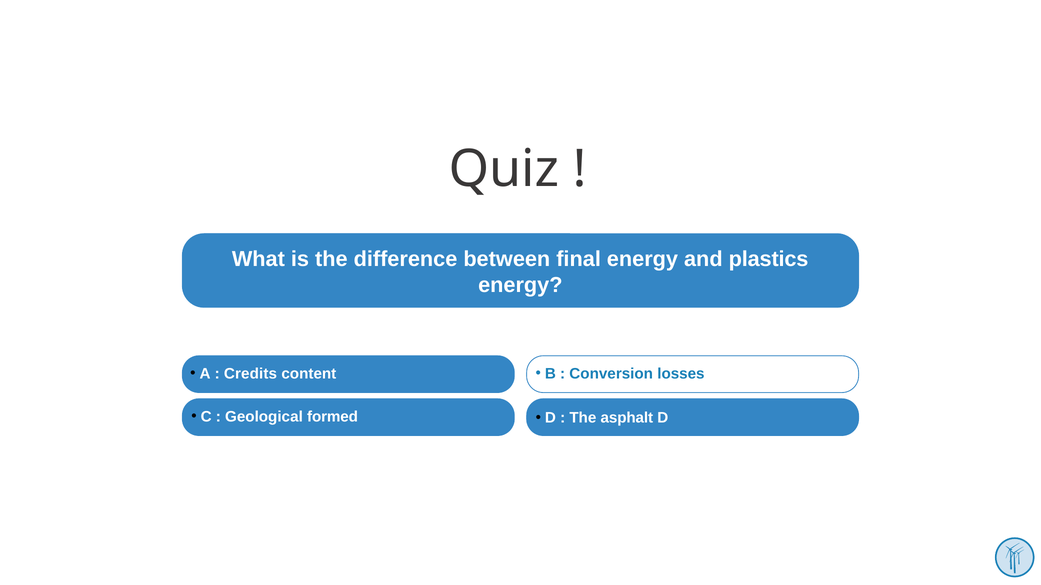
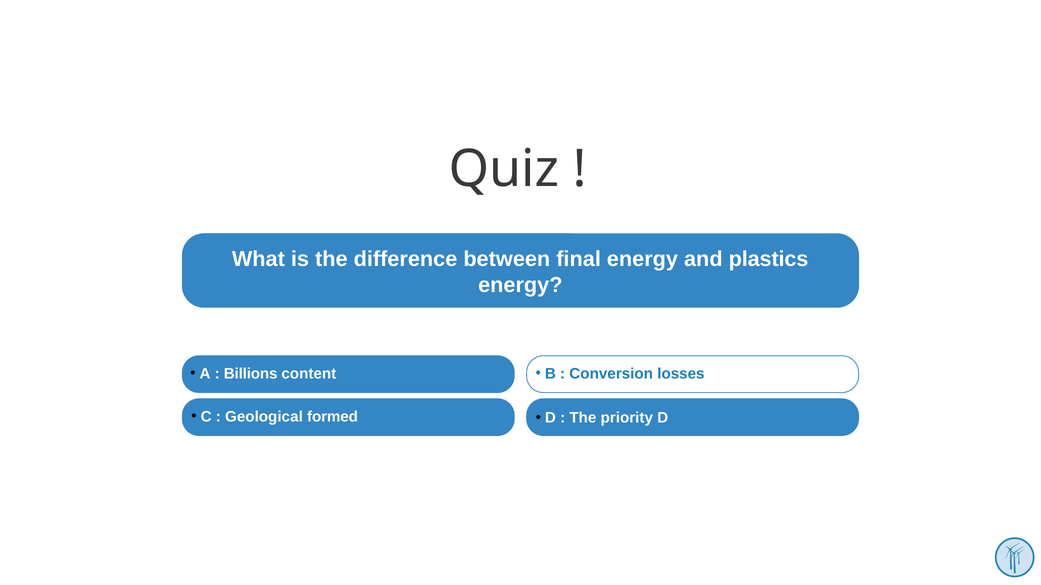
Credits: Credits -> Billions
asphalt: asphalt -> priority
